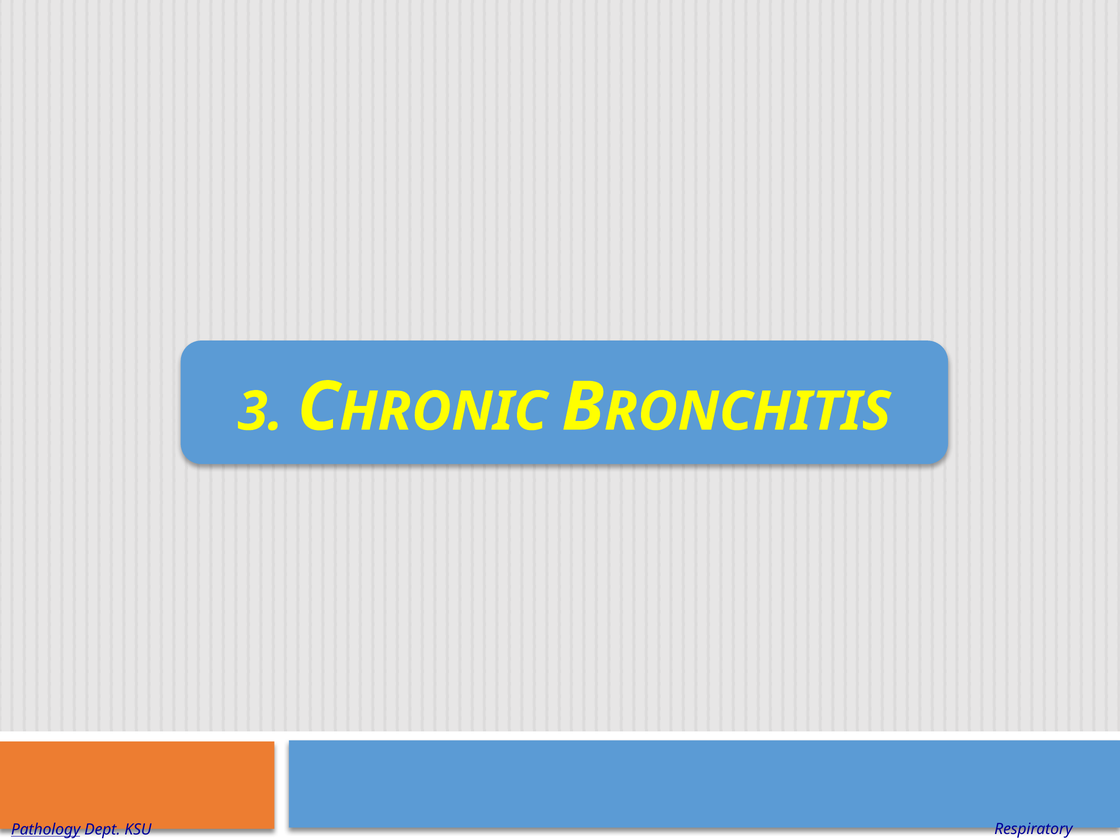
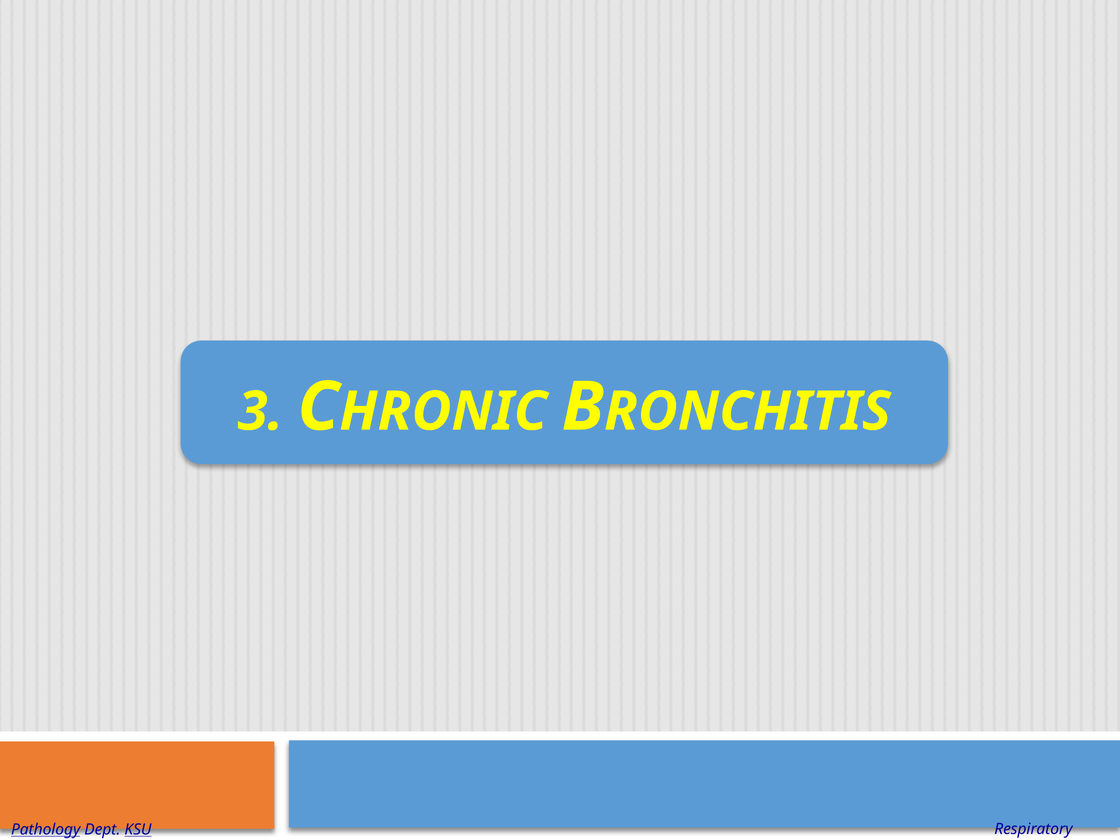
KSU underline: none -> present
